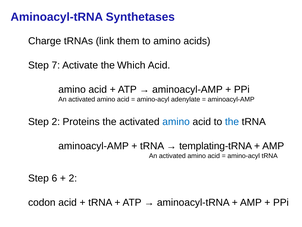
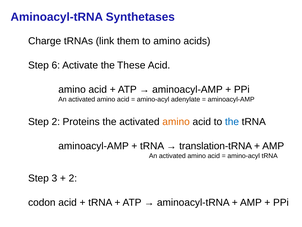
7: 7 -> 6
Which: Which -> These
amino at (176, 121) colour: blue -> orange
templating-tRNA: templating-tRNA -> translation-tRNA
6: 6 -> 3
